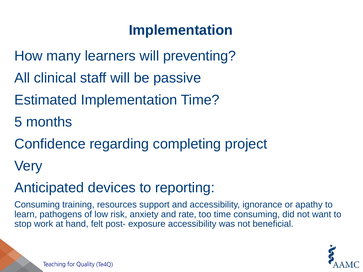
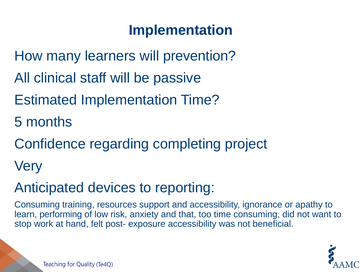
preventing: preventing -> prevention
pathogens: pathogens -> performing
rate: rate -> that
